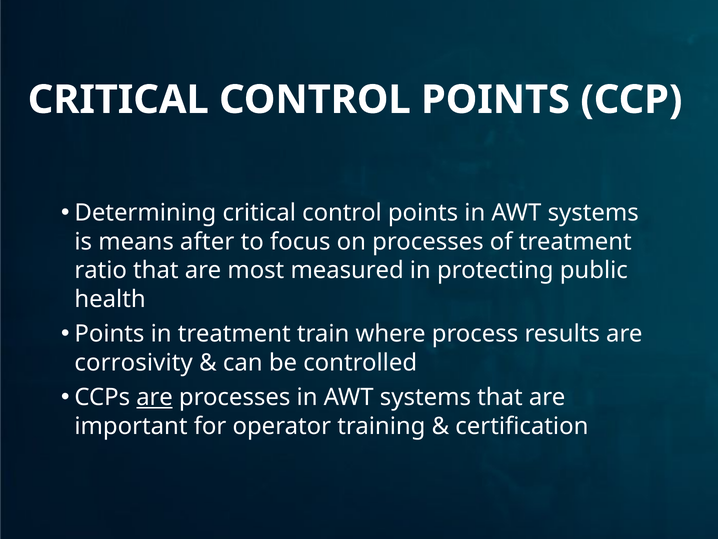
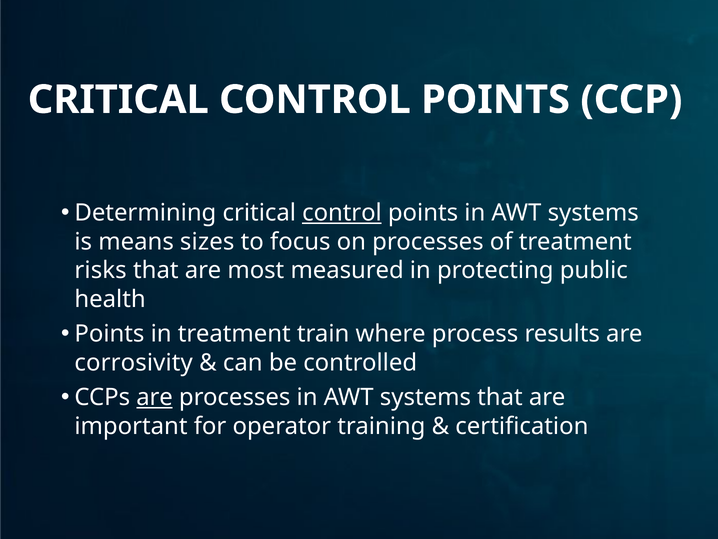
control at (342, 213) underline: none -> present
after: after -> sizes
ratio: ratio -> risks
